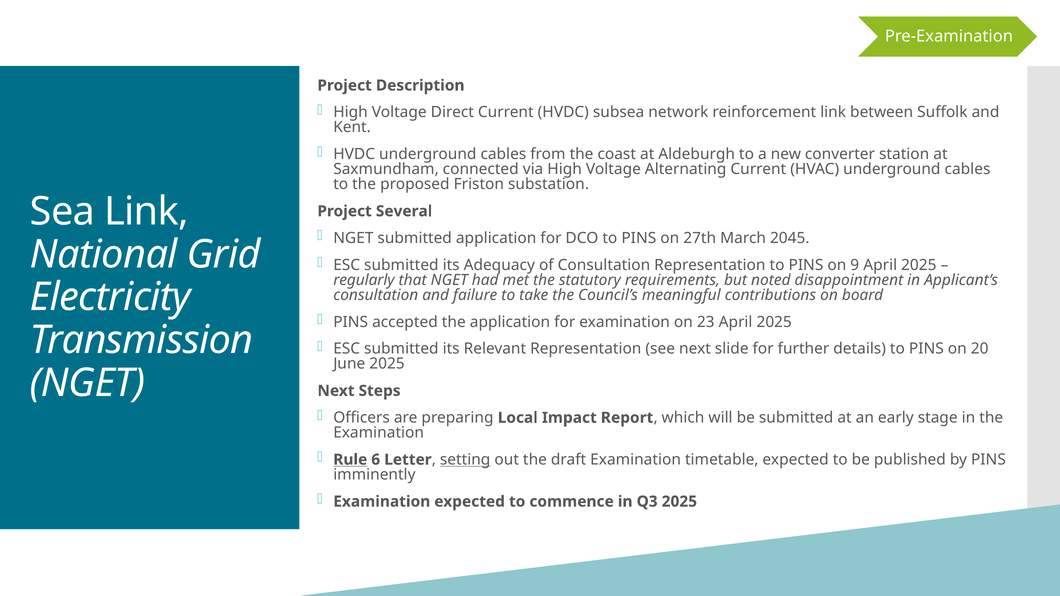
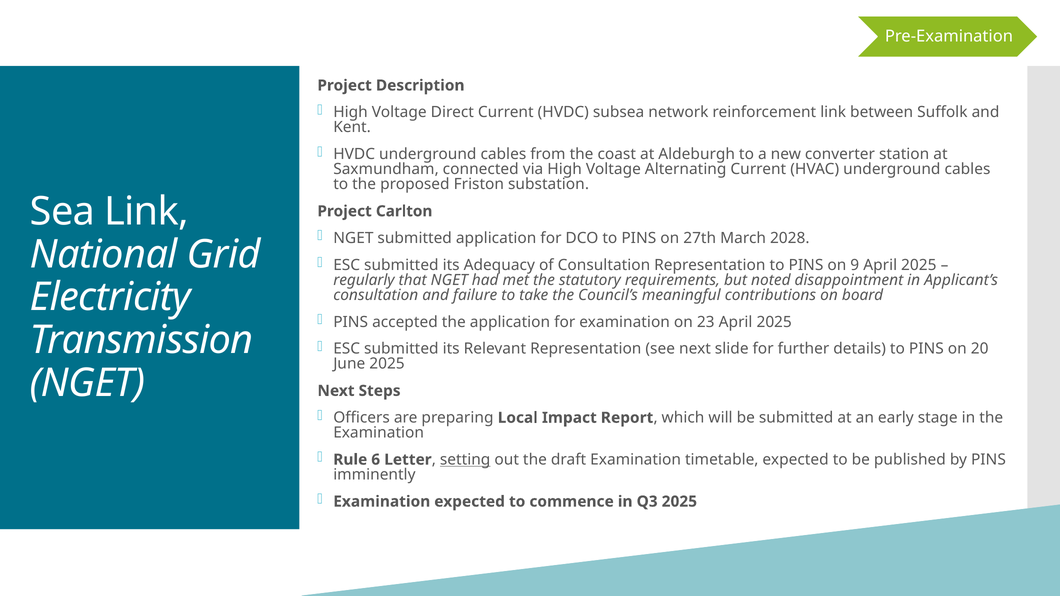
Several: Several -> Carlton
2045: 2045 -> 2028
Rule underline: present -> none
